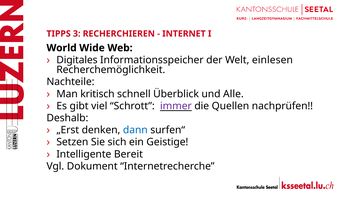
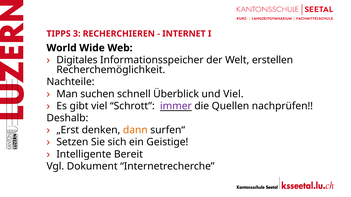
einlesen: einlesen -> erstellen
kritisch: kritisch -> suchen
und Alle: Alle -> Viel
dann colour: blue -> orange
